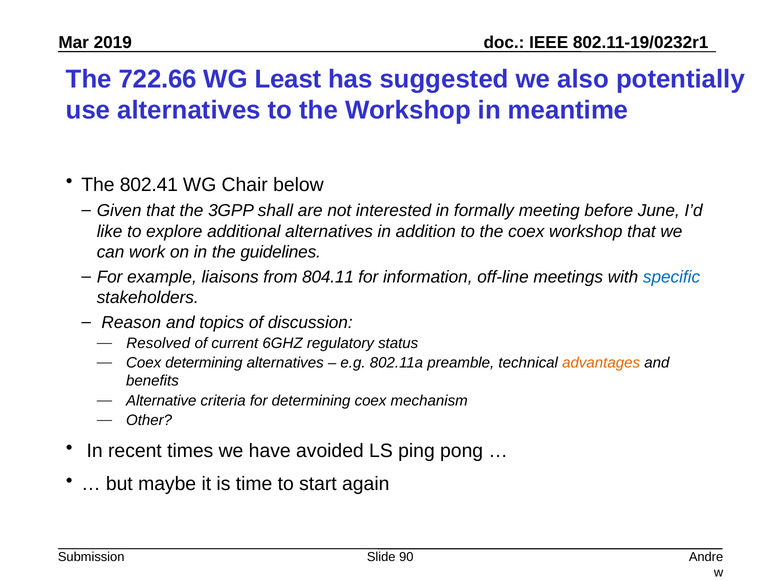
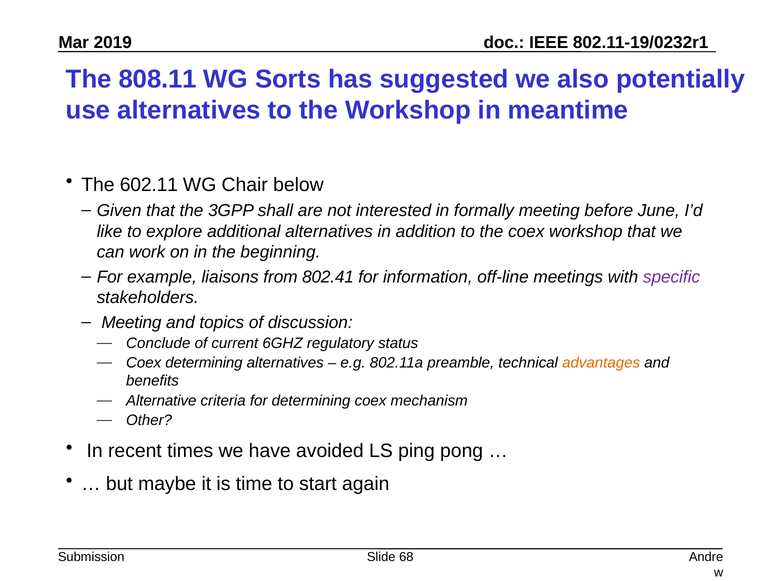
722.66: 722.66 -> 808.11
Least: Least -> Sorts
802.41: 802.41 -> 602.11
guidelines: guidelines -> beginning
804.11: 804.11 -> 802.41
specific colour: blue -> purple
Reason at (131, 322): Reason -> Meeting
Resolved: Resolved -> Conclude
90: 90 -> 68
